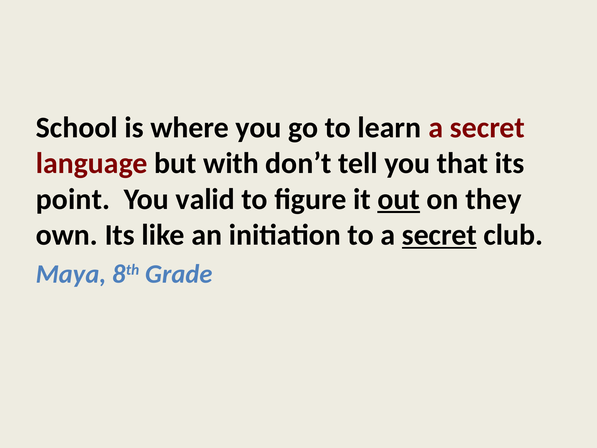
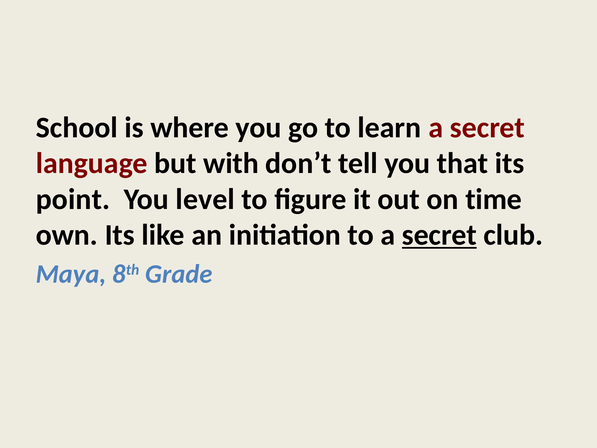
valid: valid -> level
out underline: present -> none
they: they -> time
